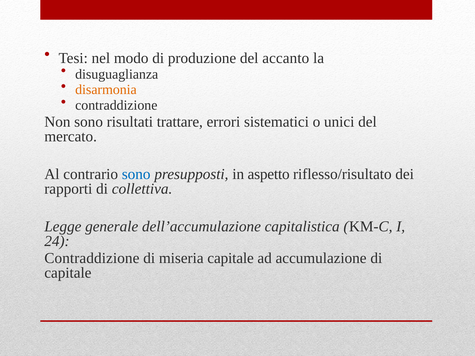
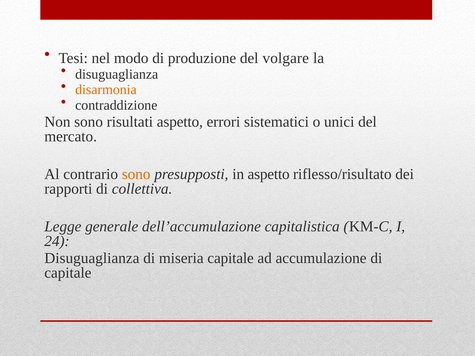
accanto: accanto -> volgare
risultati trattare: trattare -> aspetto
sono at (136, 174) colour: blue -> orange
Contraddizione at (92, 258): Contraddizione -> Disuguaglianza
